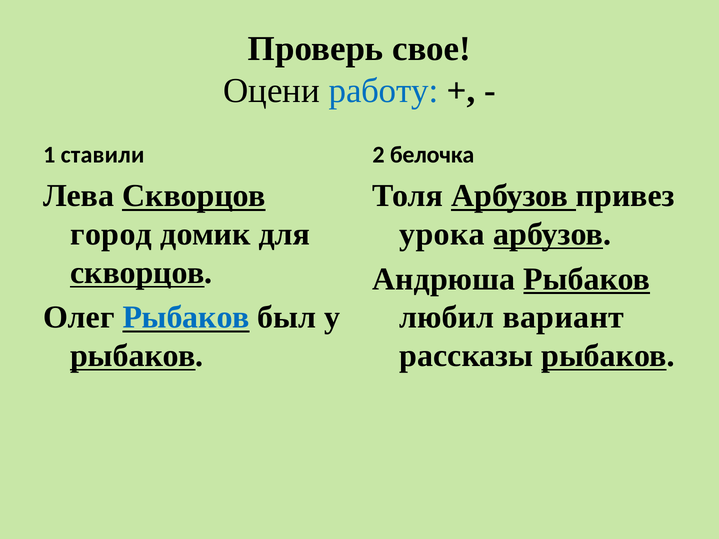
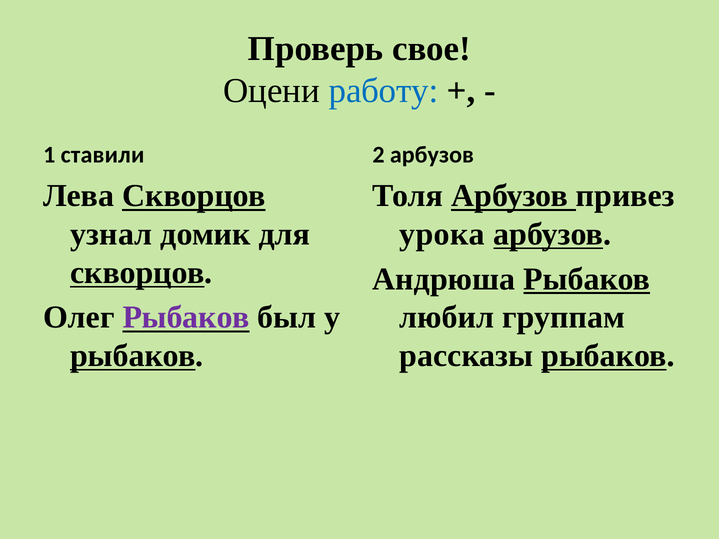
2 белочка: белочка -> арбузов
город: город -> узнал
Рыбаков at (186, 318) colour: blue -> purple
вариант: вариант -> группам
